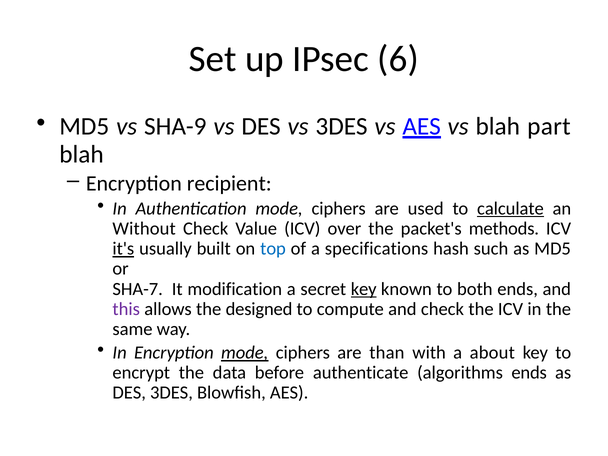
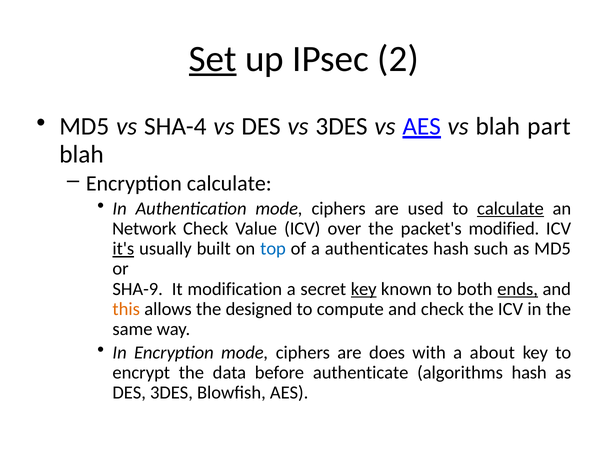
Set underline: none -> present
6: 6 -> 2
SHA-9: SHA-9 -> SHA-4
Encryption recipient: recipient -> calculate
Without: Without -> Network
methods: methods -> modified
specifications: specifications -> authenticates
SHA-7: SHA-7 -> SHA-9
ends at (518, 289) underline: none -> present
this colour: purple -> orange
mode at (245, 353) underline: present -> none
than: than -> does
algorithms ends: ends -> hash
